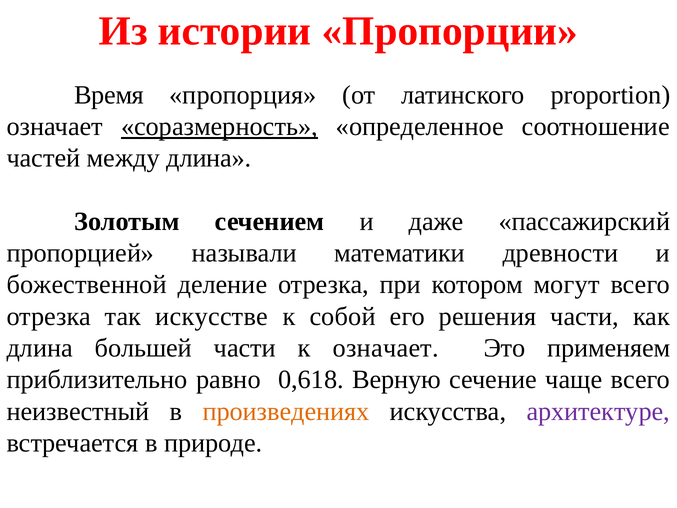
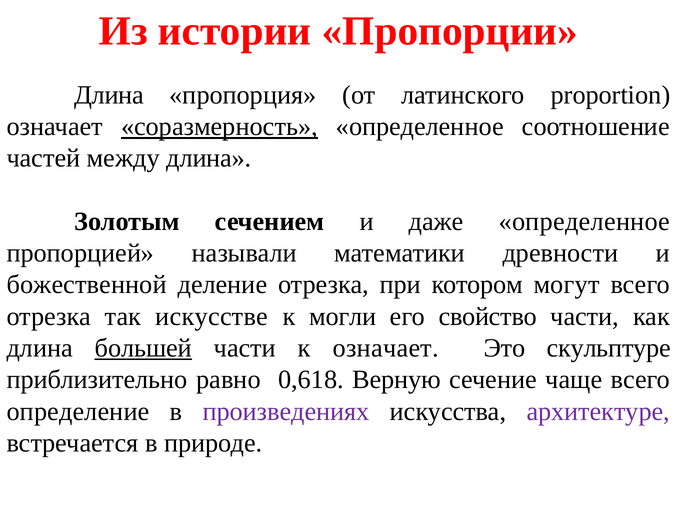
Время at (109, 95): Время -> Длина
даже пассажирский: пассажирский -> определенное
собой: собой -> могли
решения: решения -> свойство
большей underline: none -> present
применяем: применяем -> скульптуре
неизвестный: неизвестный -> определение
произведениях colour: orange -> purple
